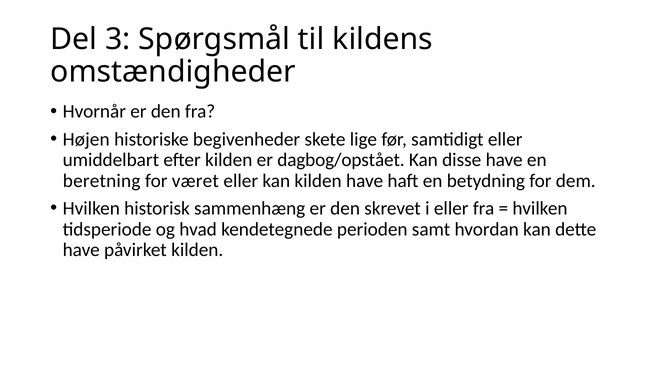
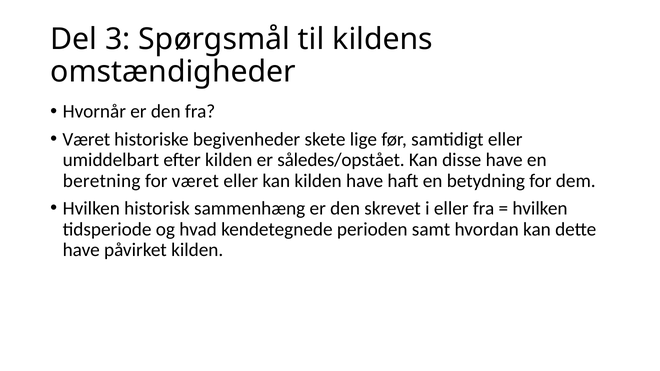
Højen at (86, 139): Højen -> Været
dagbog/opstået: dagbog/opstået -> således/opstået
